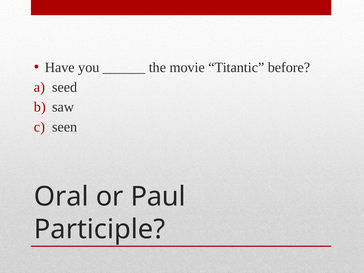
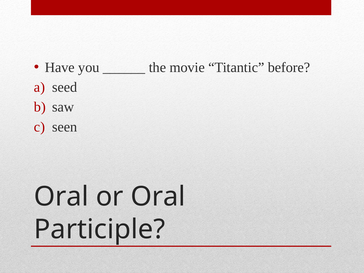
or Paul: Paul -> Oral
